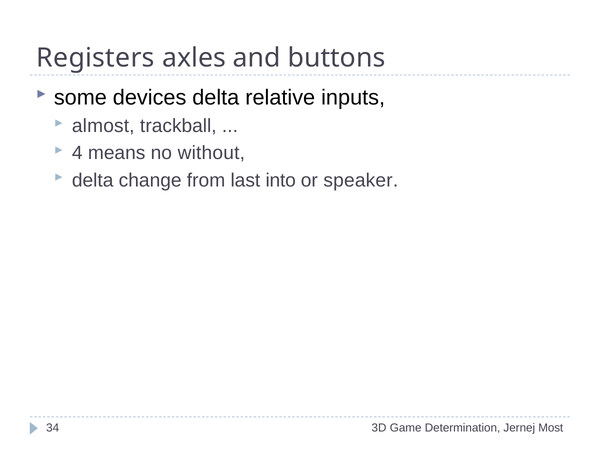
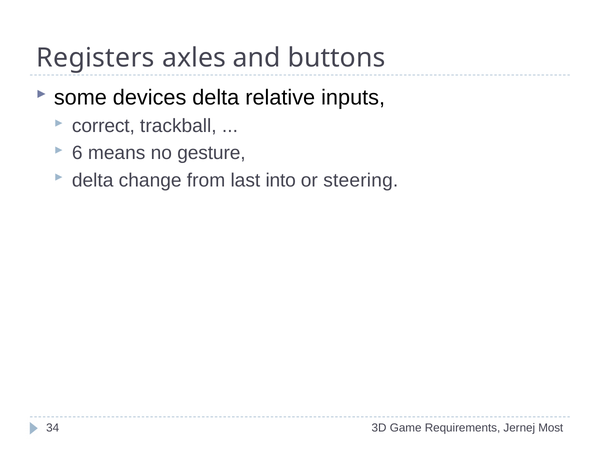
almost: almost -> correct
4: 4 -> 6
without: without -> gesture
speaker: speaker -> steering
Determination: Determination -> Requirements
